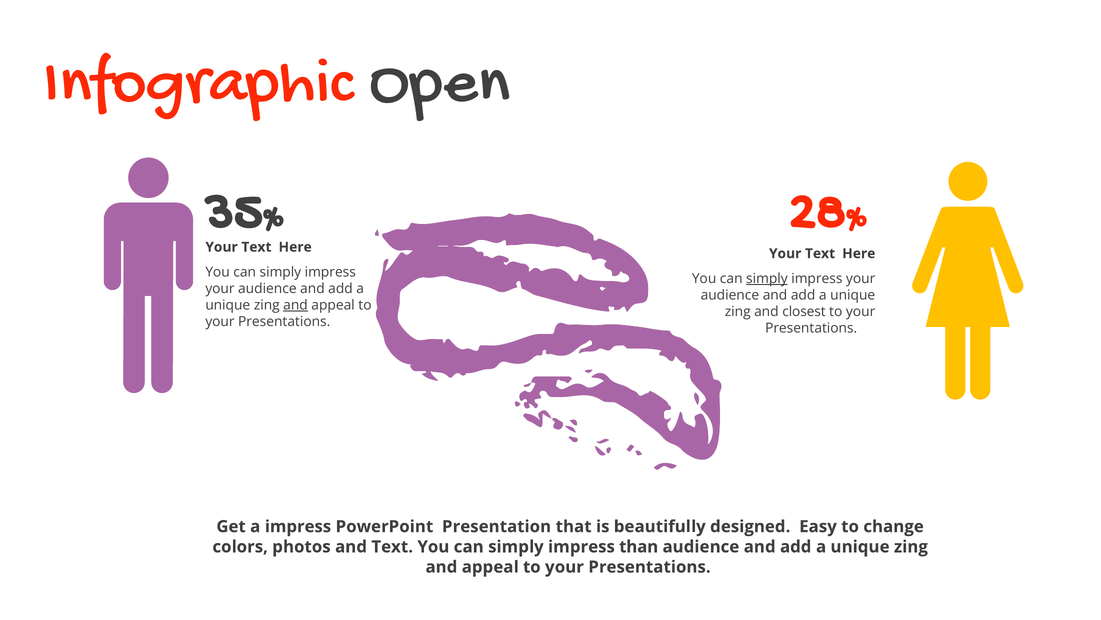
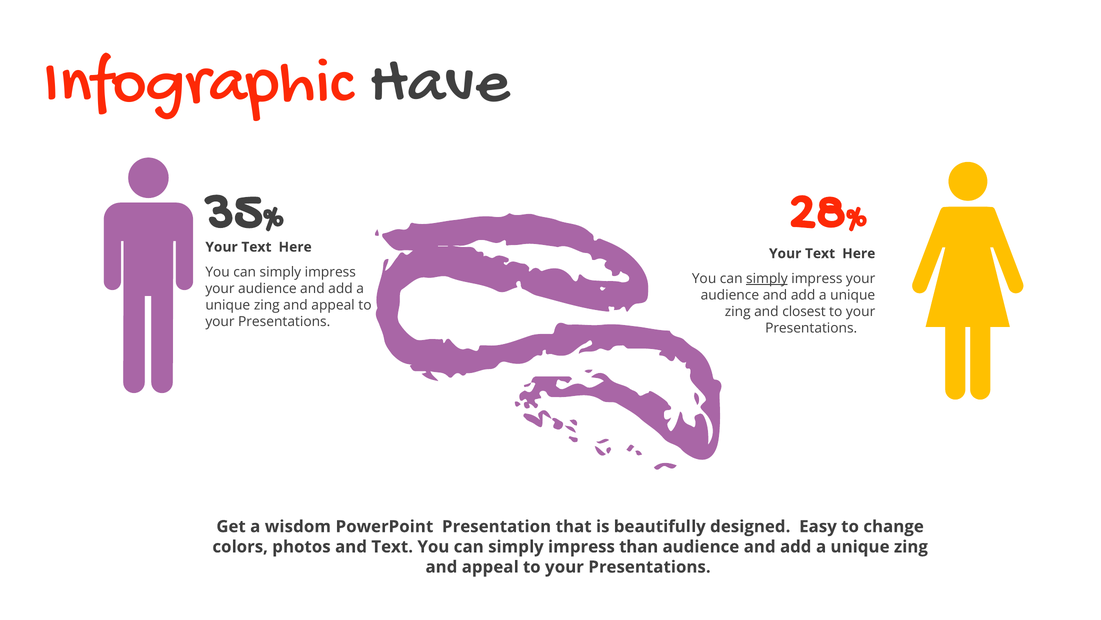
Open: Open -> Have
and at (296, 305) underline: present -> none
a impress: impress -> wisdom
